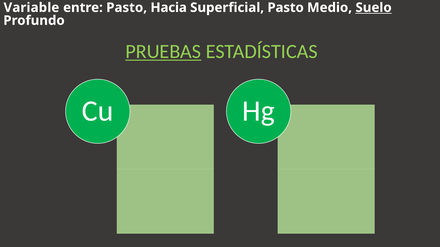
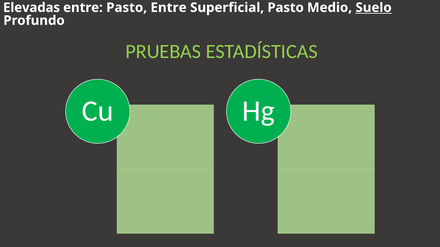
Variable: Variable -> Elevadas
Pasto Hacia: Hacia -> Entre
PRUEBAS underline: present -> none
